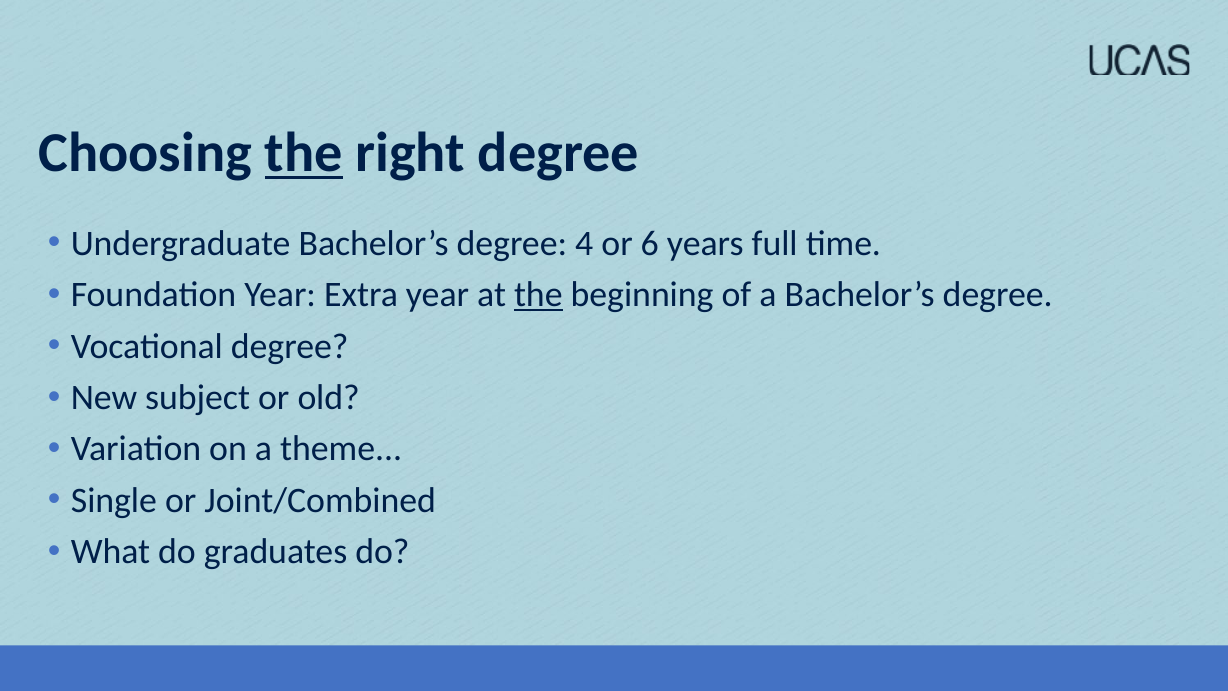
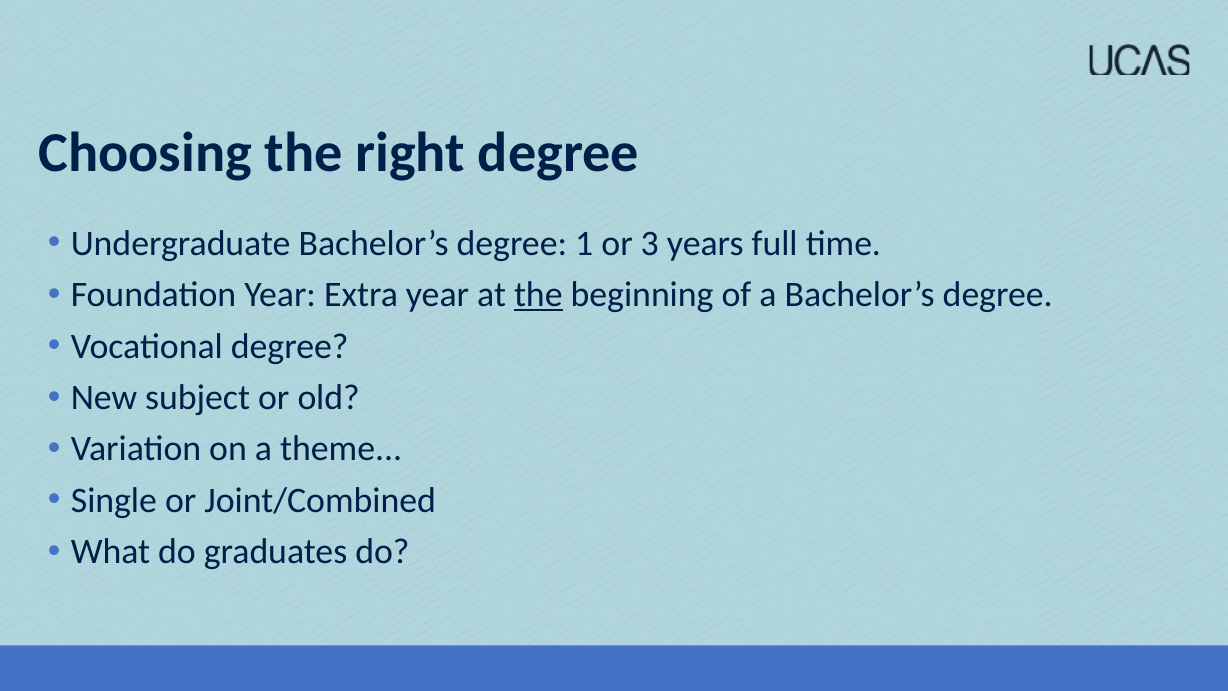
the at (304, 153) underline: present -> none
4: 4 -> 1
6: 6 -> 3
